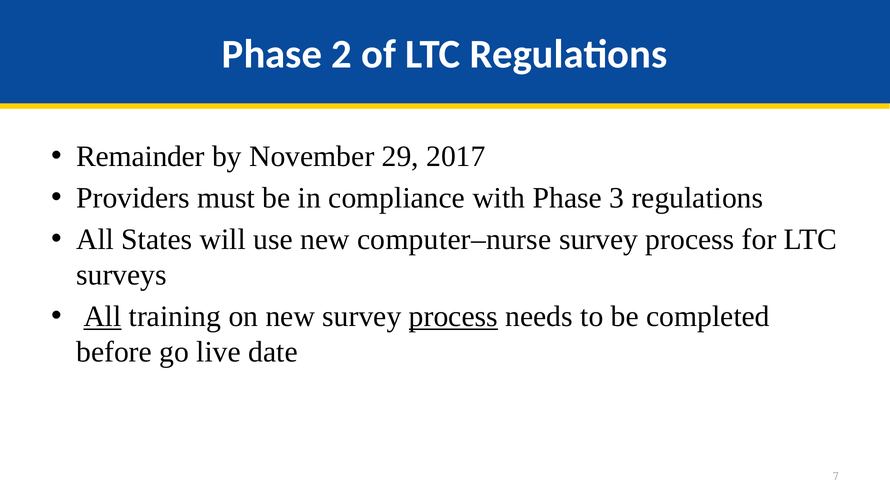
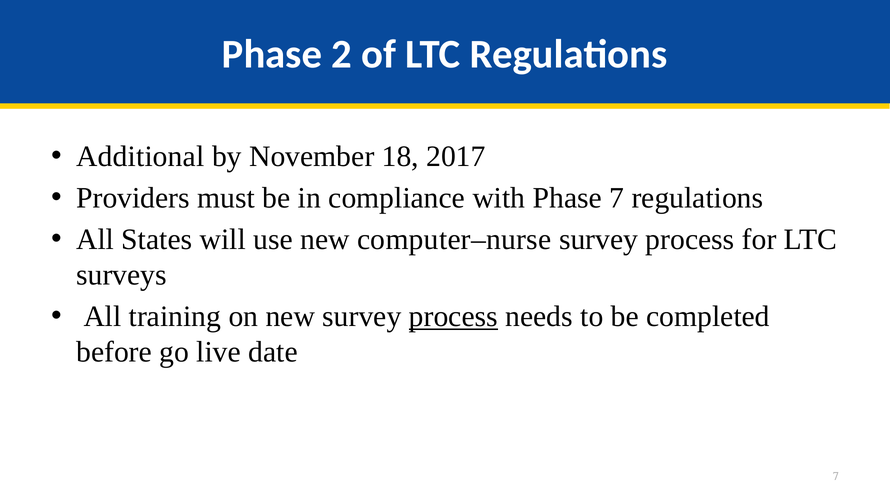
Remainder: Remainder -> Additional
29: 29 -> 18
Phase 3: 3 -> 7
All at (102, 317) underline: present -> none
